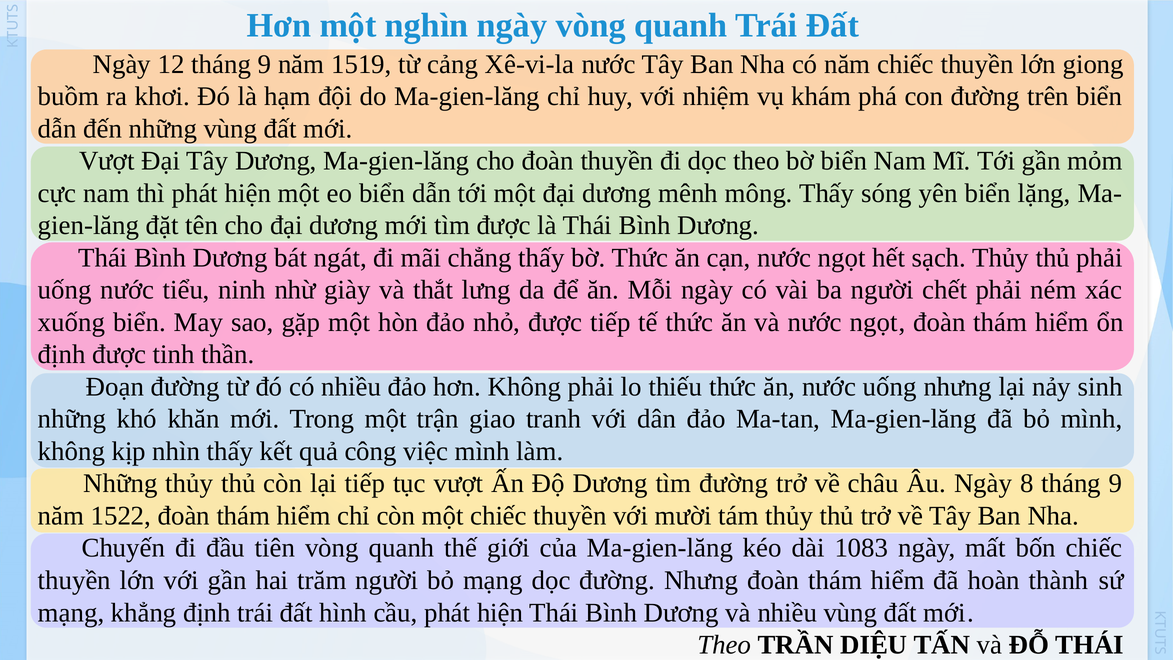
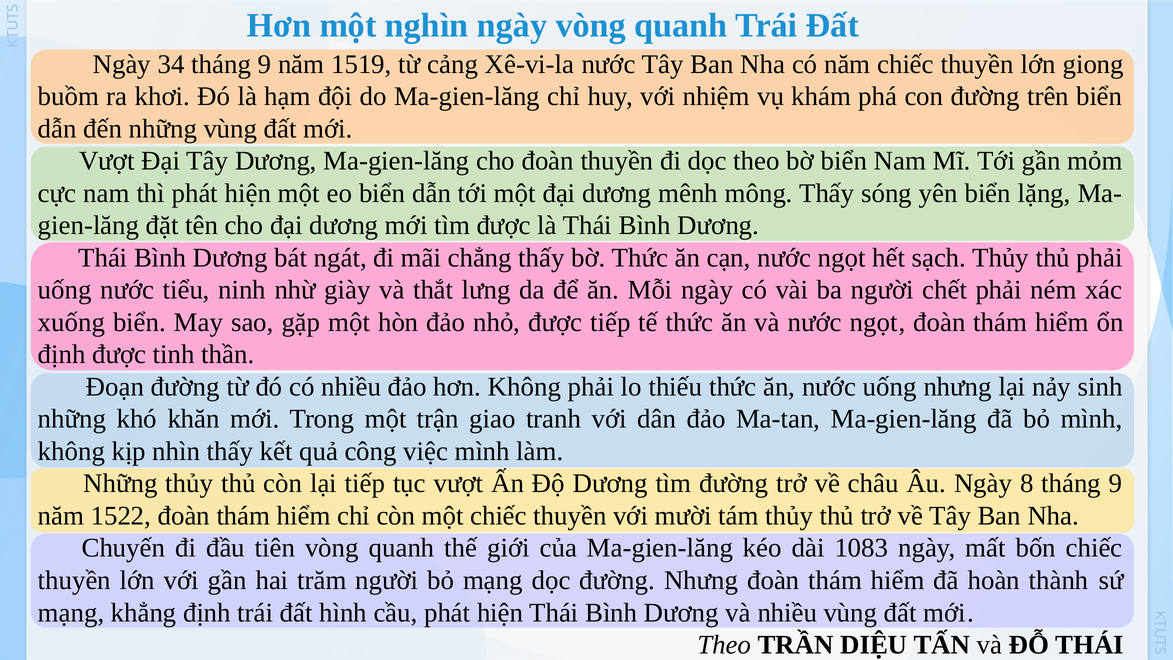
12: 12 -> 34
